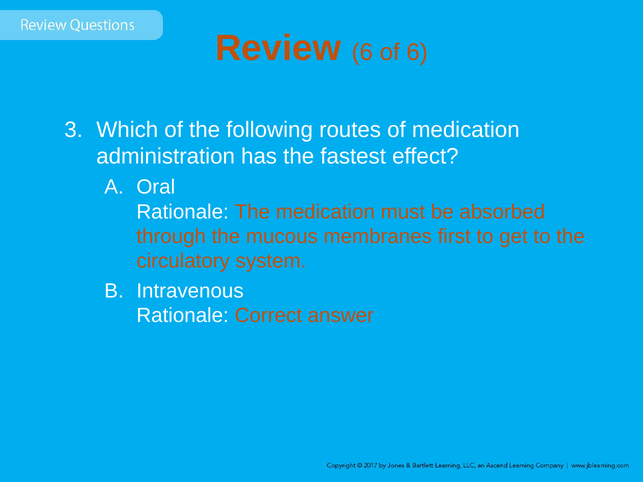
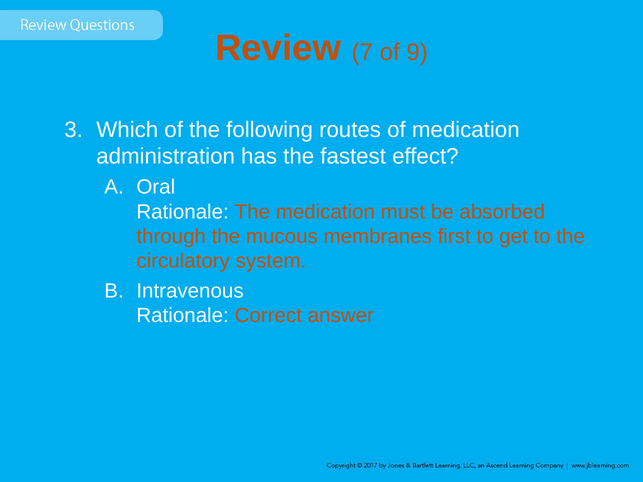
Review 6: 6 -> 7
of 6: 6 -> 9
